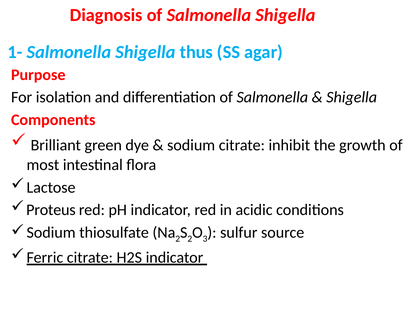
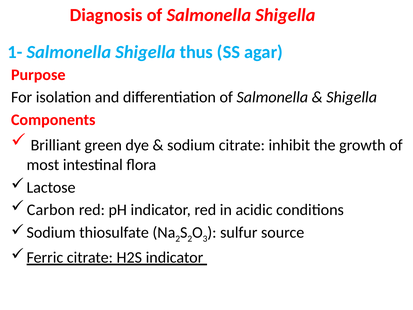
Proteus: Proteus -> Carbon
